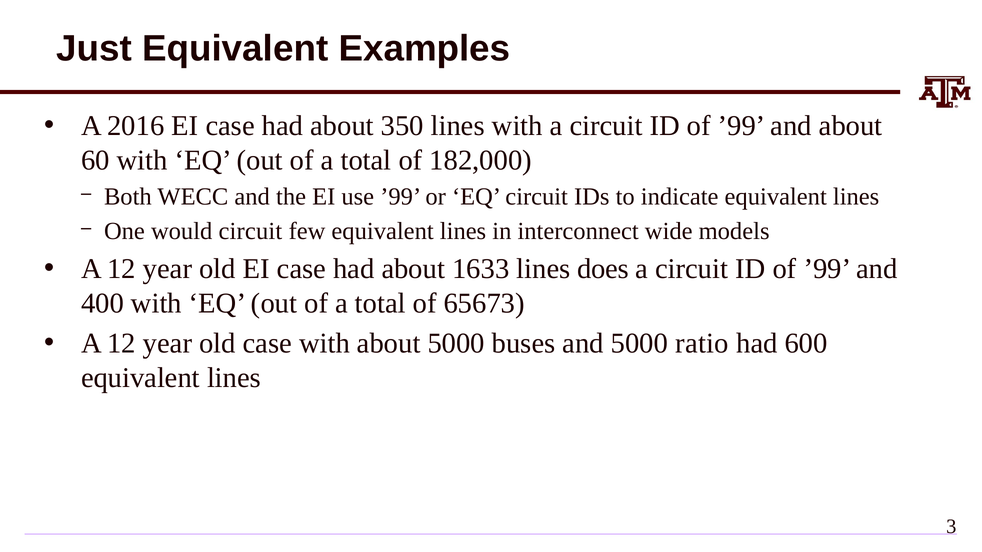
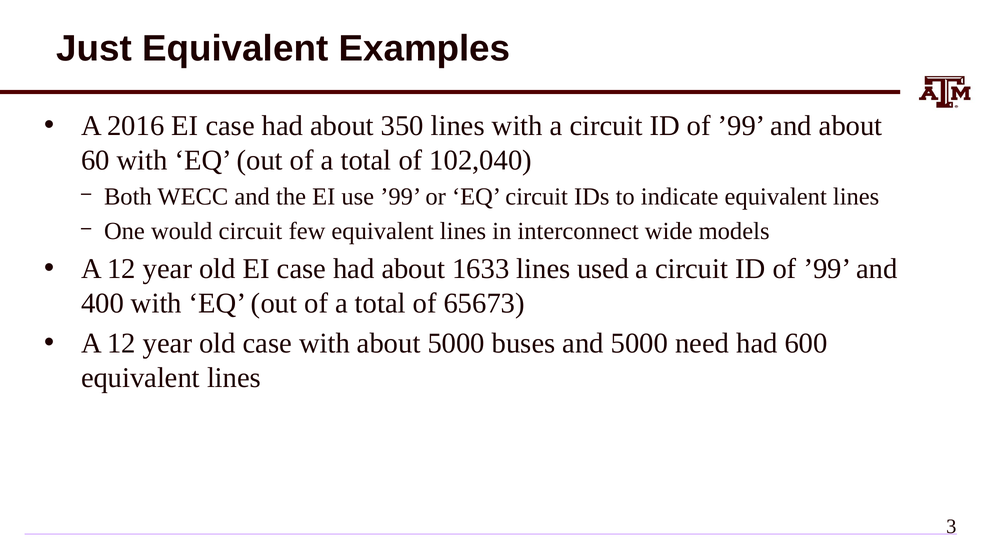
182,000: 182,000 -> 102,040
does: does -> used
ratio: ratio -> need
